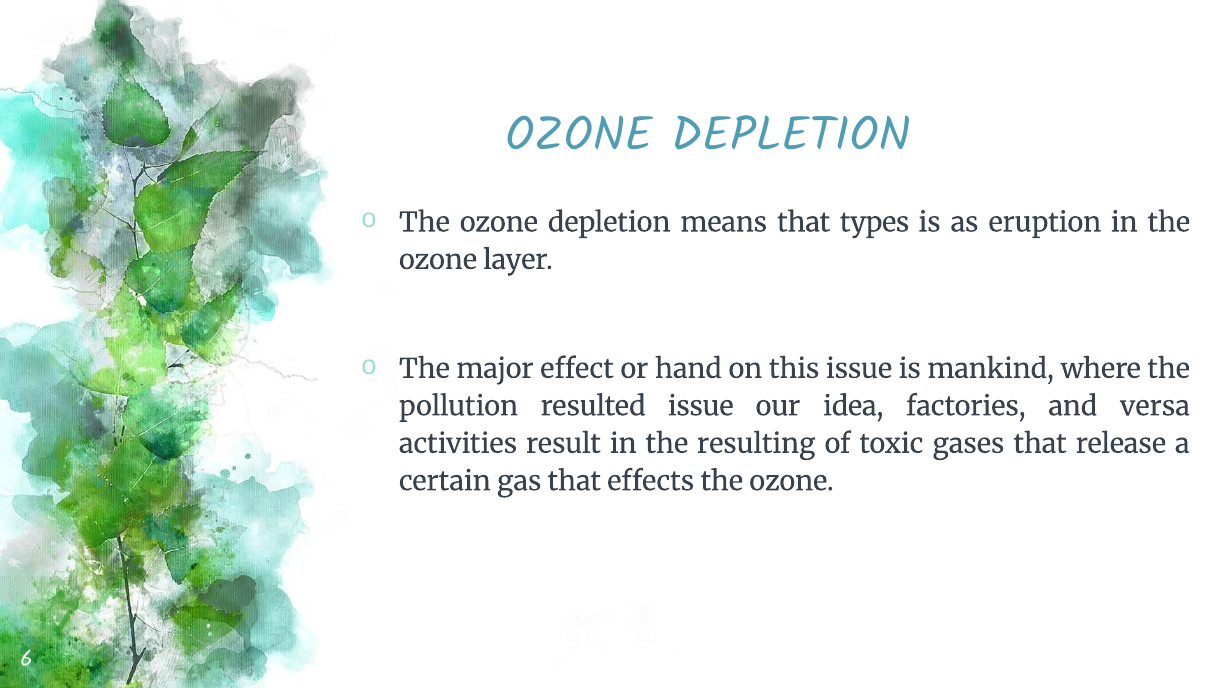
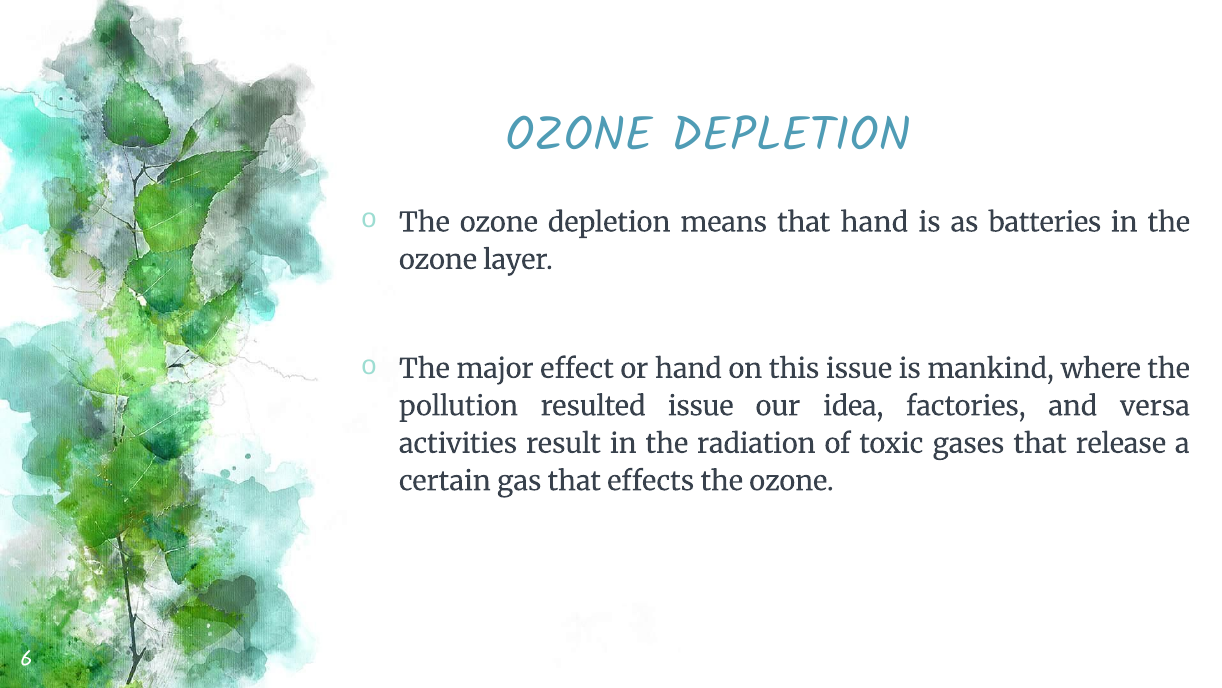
that types: types -> hand
eruption: eruption -> batteries
resulting: resulting -> radiation
